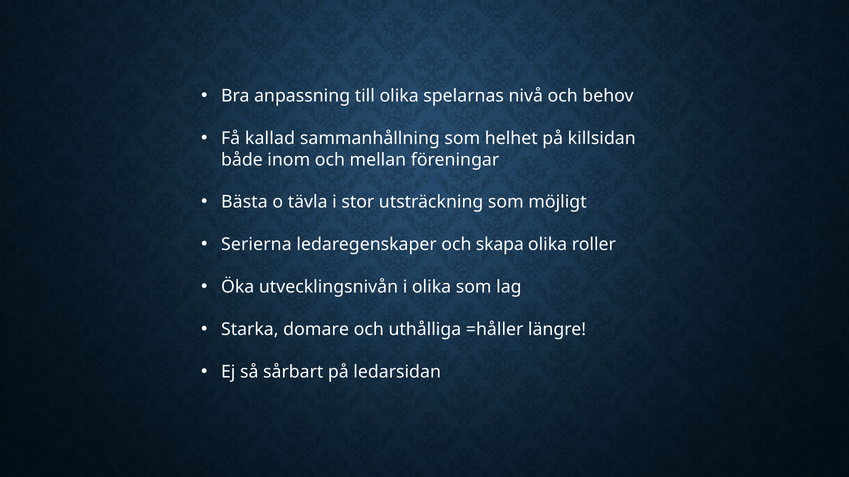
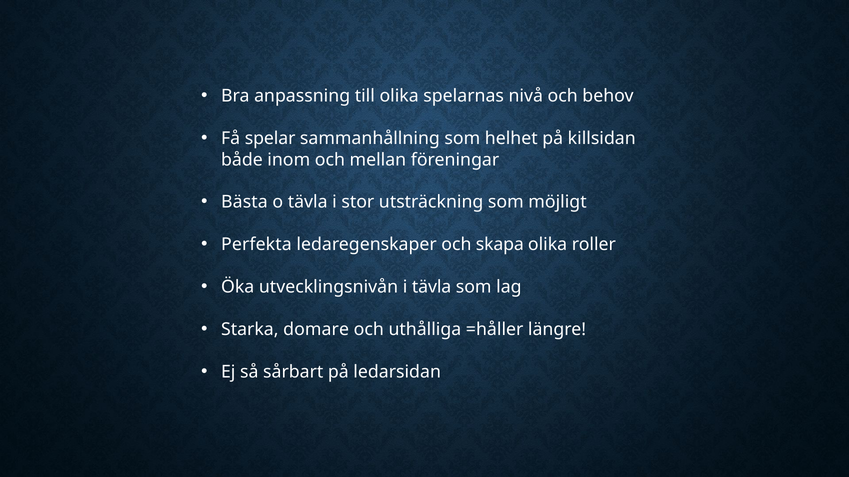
kallad: kallad -> spelar
Serierna: Serierna -> Perfekta
i olika: olika -> tävla
